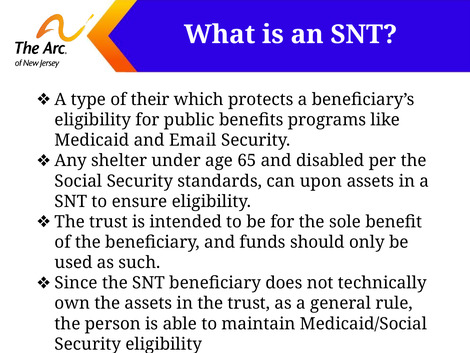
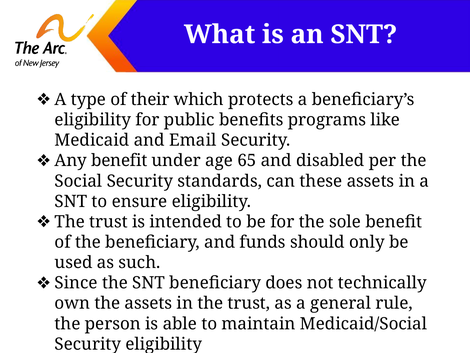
Any shelter: shelter -> benefit
upon: upon -> these
